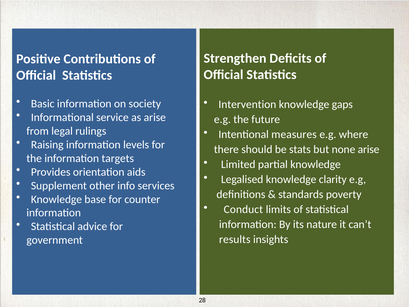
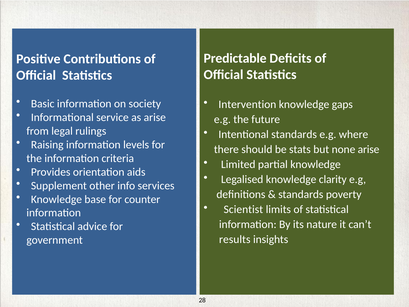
Strengthen: Strengthen -> Predictable
Intentional measures: measures -> standards
targets: targets -> criteria
Conduct: Conduct -> Scientist
